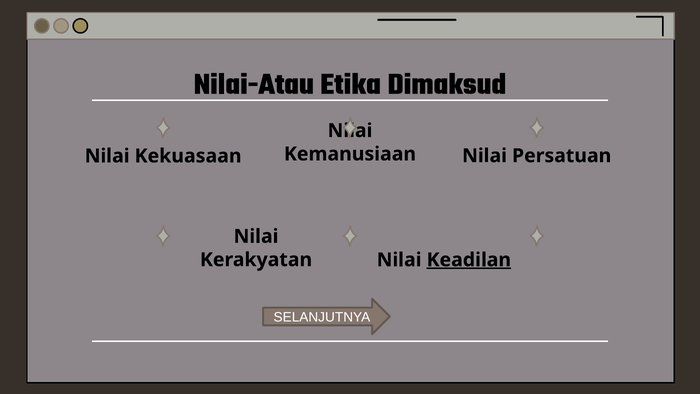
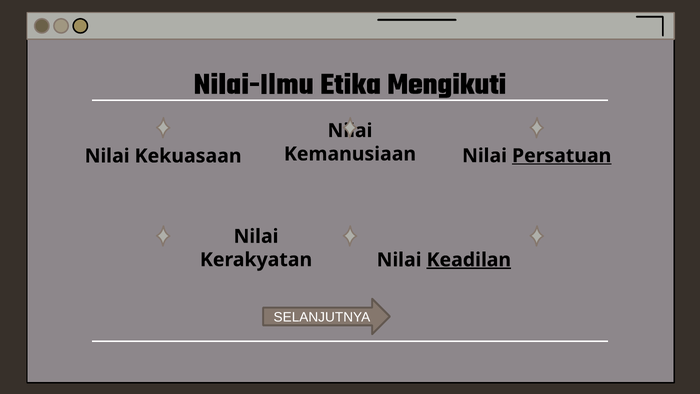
Nilai-Atau: Nilai-Atau -> Nilai-Ilmu
Dimaksud: Dimaksud -> Mengikuti
Persatuan underline: none -> present
